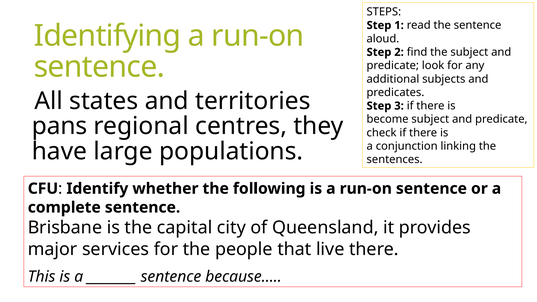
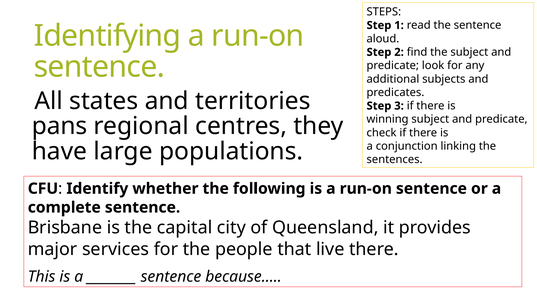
become: become -> winning
